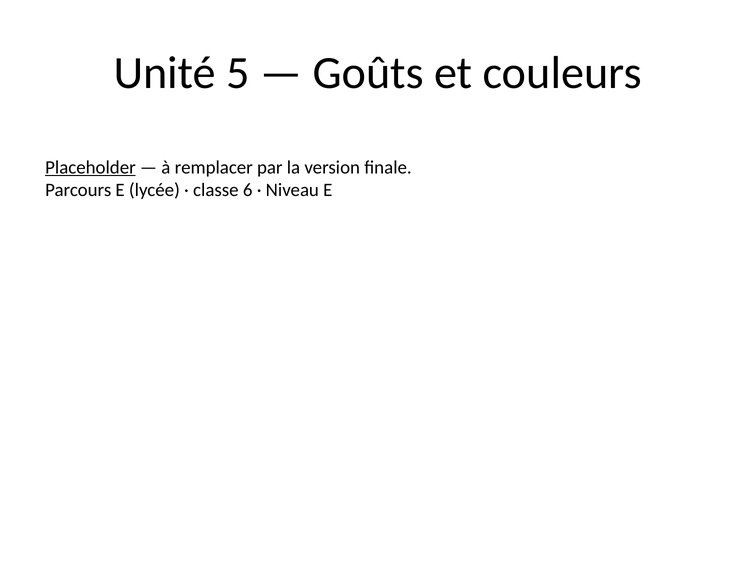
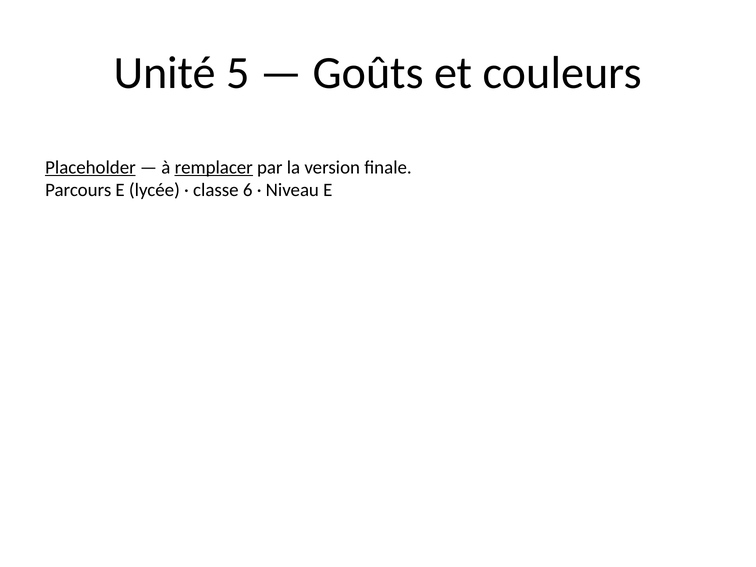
remplacer underline: none -> present
